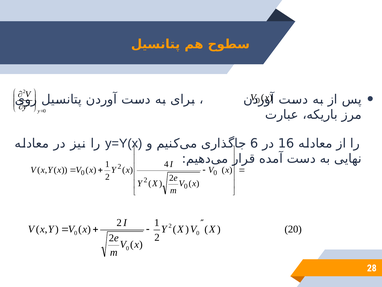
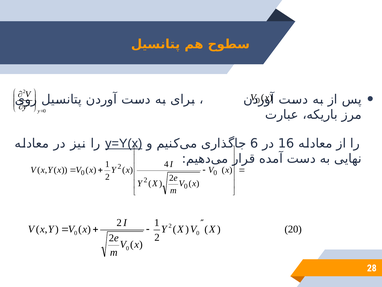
y=Y(x underline: none -> present
